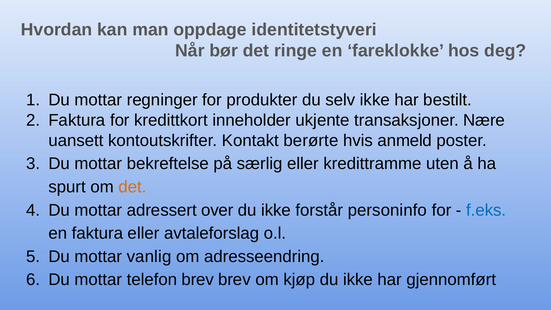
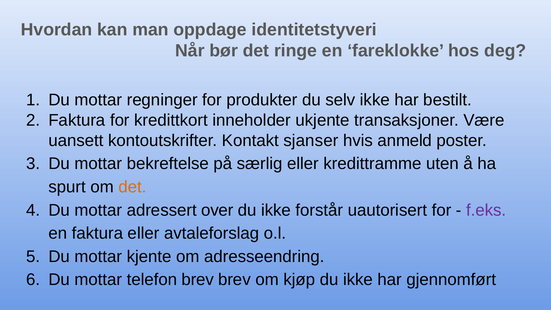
Nære: Nære -> Være
berørte: berørte -> sjanser
personinfo: personinfo -> uautorisert
f.eks colour: blue -> purple
vanlig: vanlig -> kjente
